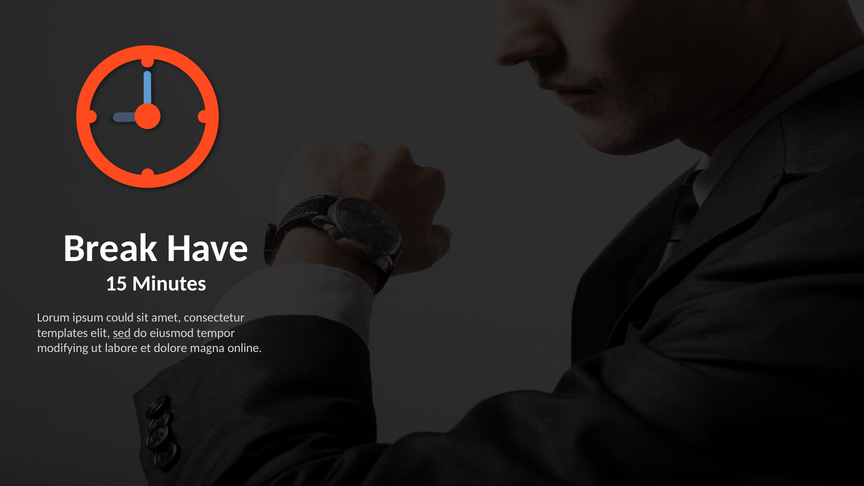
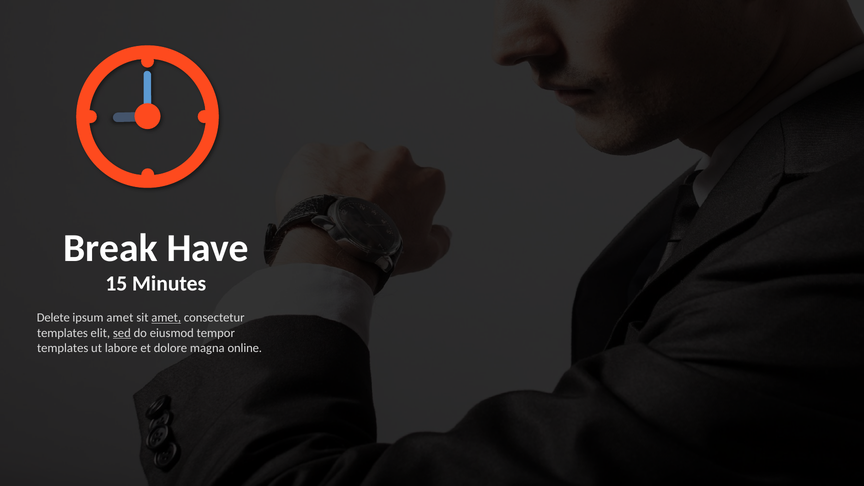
Lorum: Lorum -> Delete
ipsum could: could -> amet
amet at (166, 318) underline: none -> present
modifying at (63, 348): modifying -> templates
